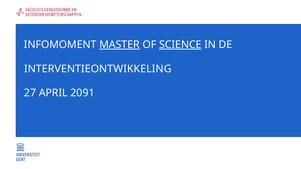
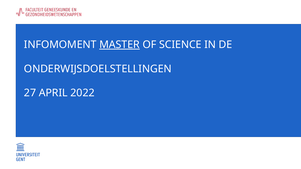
SCIENCE underline: present -> none
INTERVENTIEONTWIKKELING: INTERVENTIEONTWIKKELING -> ONDERWIJSDOELSTELLINGEN
2091: 2091 -> 2022
